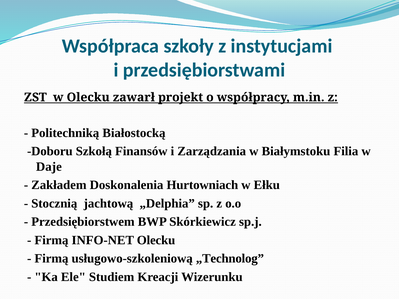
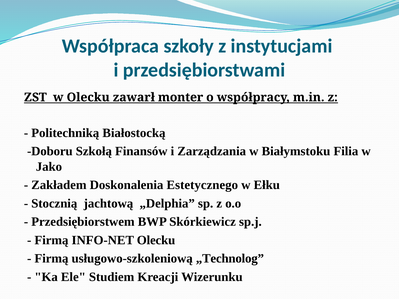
projekt: projekt -> monter
Daje: Daje -> Jako
Hurtowniach: Hurtowniach -> Estetycznego
